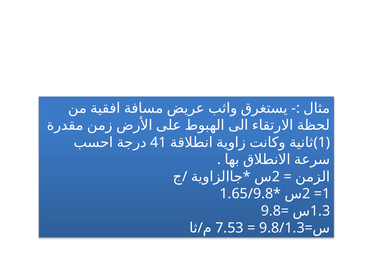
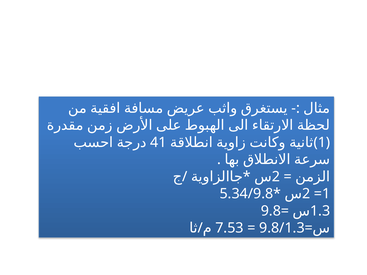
1.65/9.8: 1.65/9.8 -> 5.34/9.8
